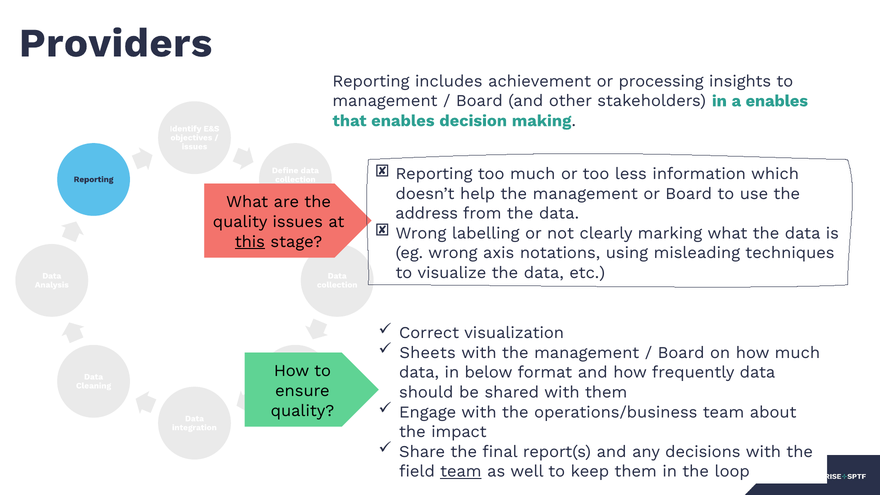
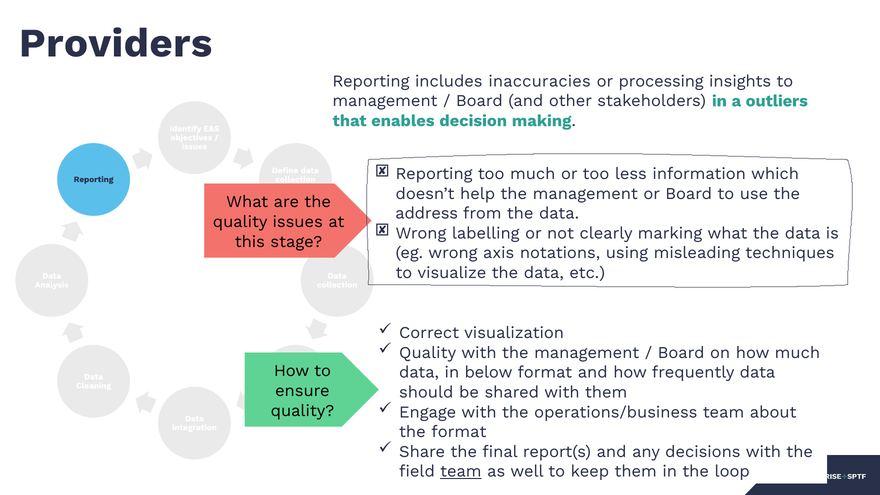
achievement: achievement -> inaccuracies
a enables: enables -> outliers
this underline: present -> none
Sheets at (428, 353): Sheets -> Quality
the impact: impact -> format
